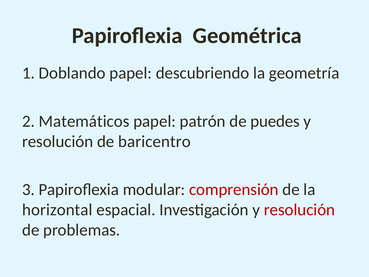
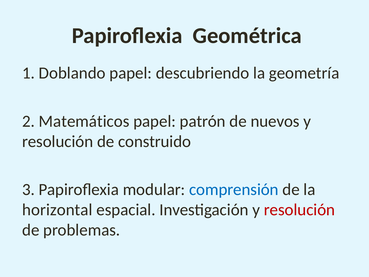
puedes: puedes -> nuevos
baricentro: baricentro -> construido
comprensión colour: red -> blue
